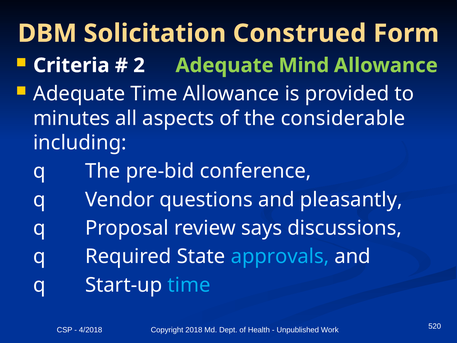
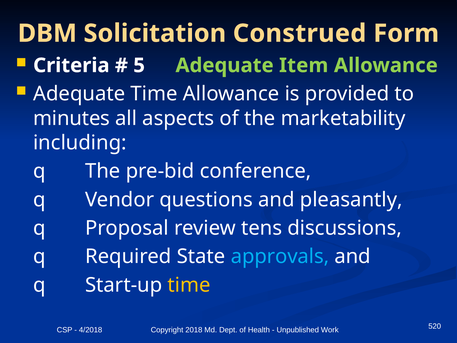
2: 2 -> 5
Mind: Mind -> Item
considerable: considerable -> marketability
says: says -> tens
time at (189, 285) colour: light blue -> yellow
